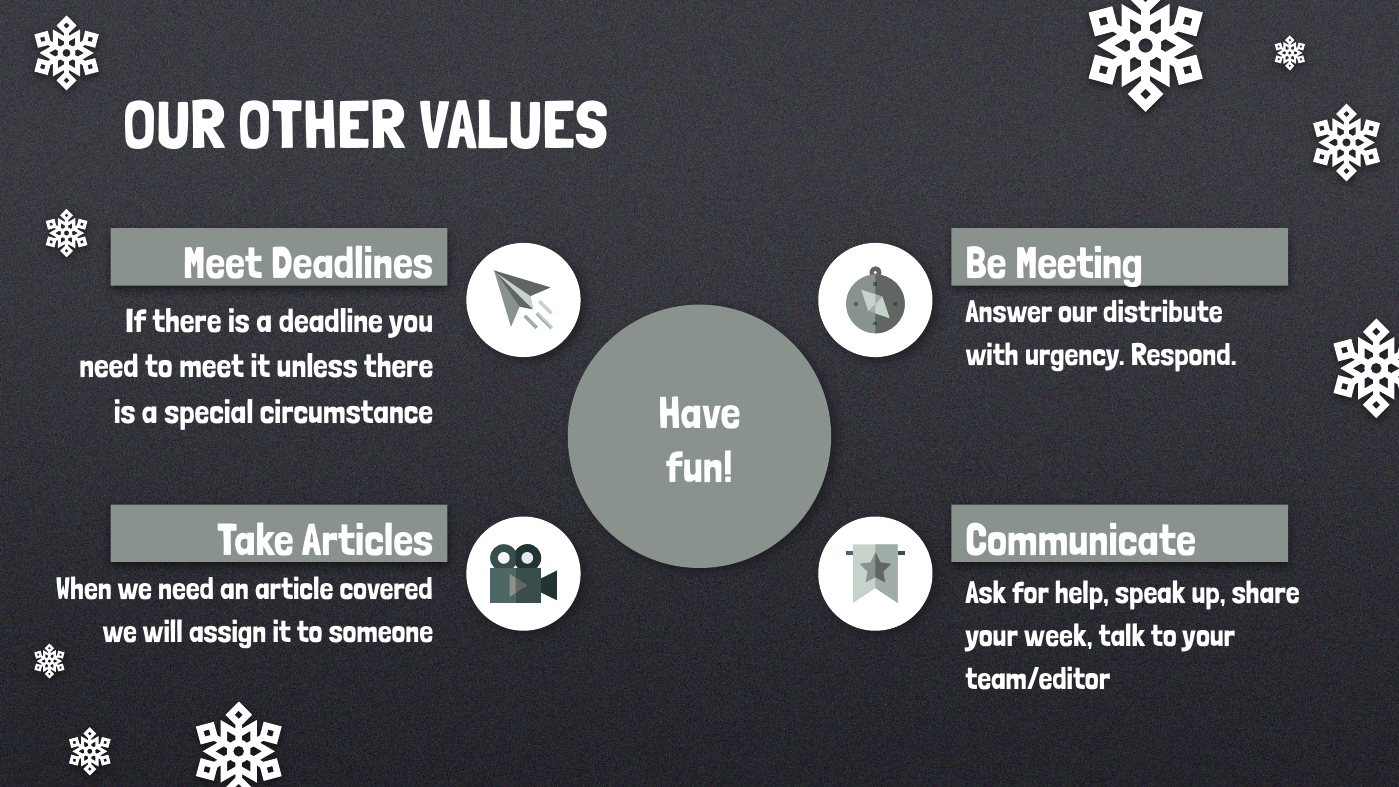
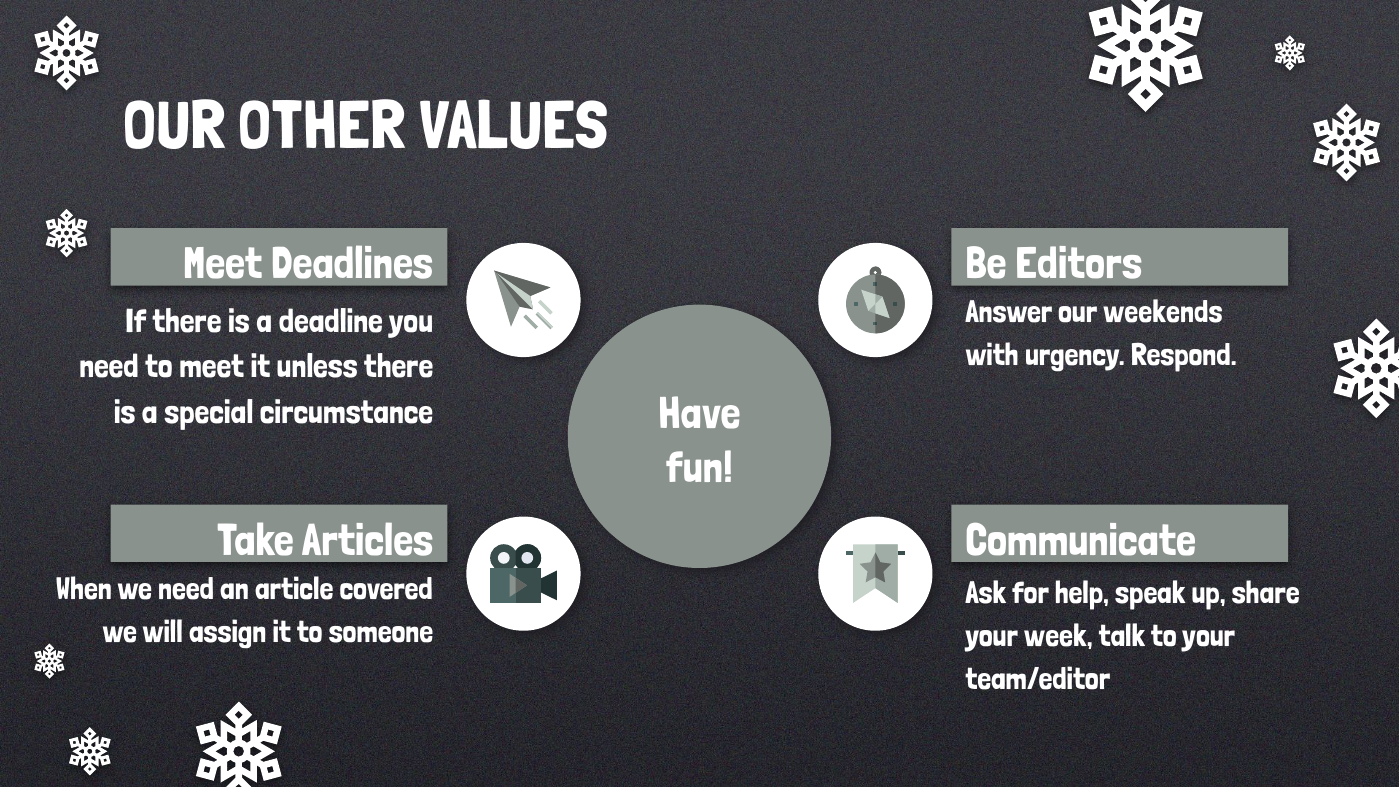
Meeting: Meeting -> Editors
distribute: distribute -> weekends
